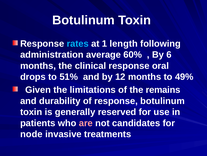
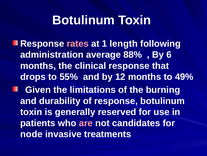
rates colour: light blue -> pink
60%: 60% -> 88%
oral: oral -> that
51%: 51% -> 55%
remains: remains -> burning
